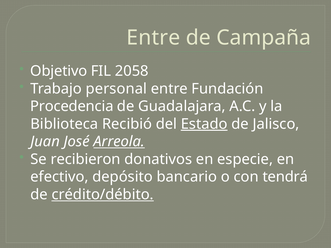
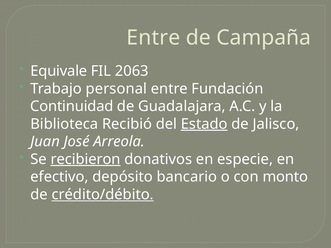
Objetivo: Objetivo -> Equivale
2058: 2058 -> 2063
Procedencia: Procedencia -> Continuidad
Arreola underline: present -> none
recibieron underline: none -> present
tendrá: tendrá -> monto
